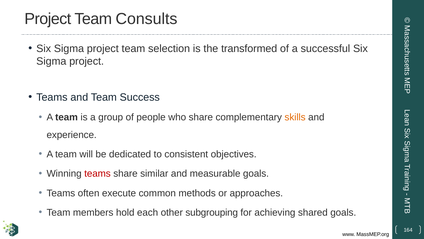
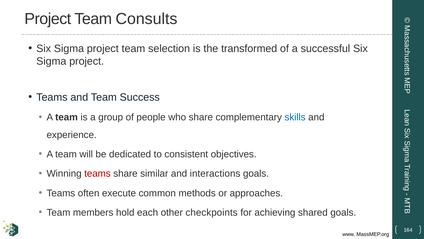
skills colour: orange -> blue
measurable: measurable -> interactions
subgrouping: subgrouping -> checkpoints
